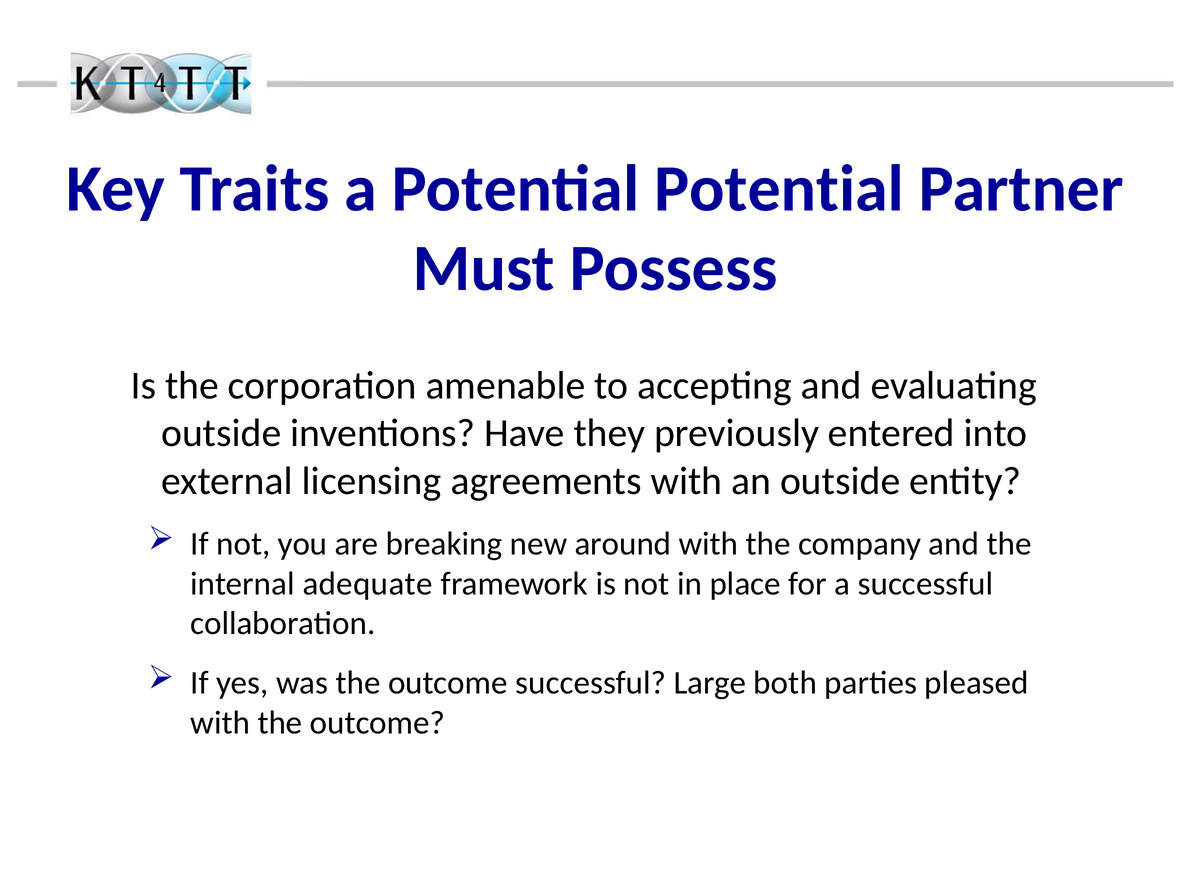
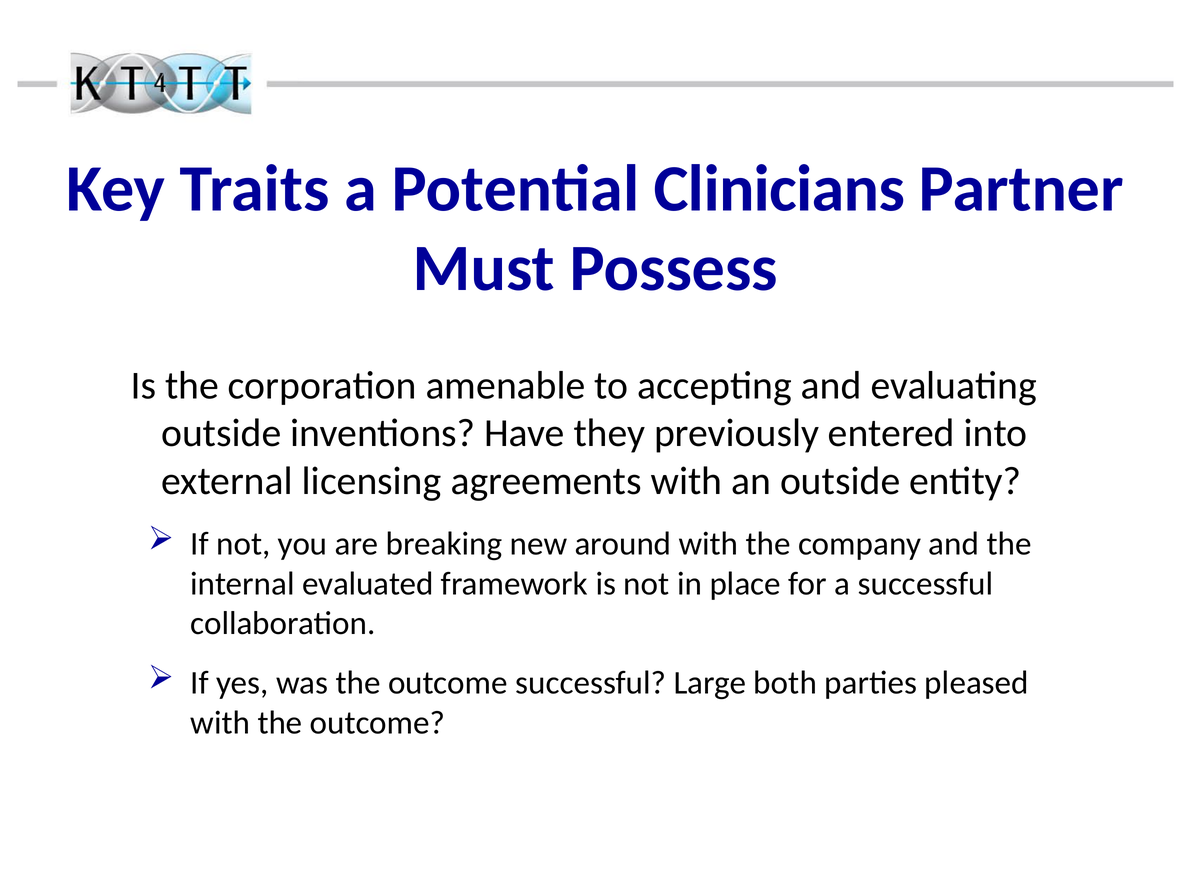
Potential Potential: Potential -> Clinicians
adequate: adequate -> evaluated
